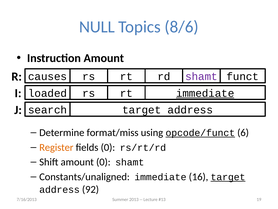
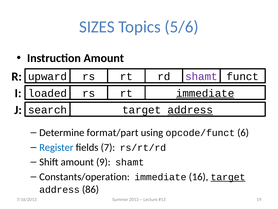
NULL: NULL -> SIZES
8/6: 8/6 -> 5/6
causes: causes -> upward
address at (190, 110) underline: none -> present
format/miss: format/miss -> format/part
opcode/funct underline: present -> none
Register colour: orange -> blue
fields 0: 0 -> 7
amount 0: 0 -> 9
Constants/unaligned: Constants/unaligned -> Constants/operation
92: 92 -> 86
